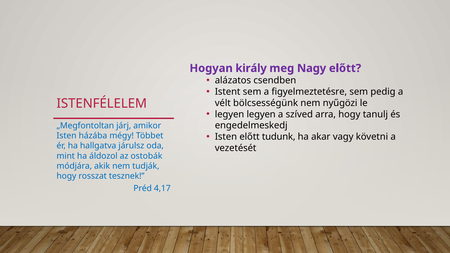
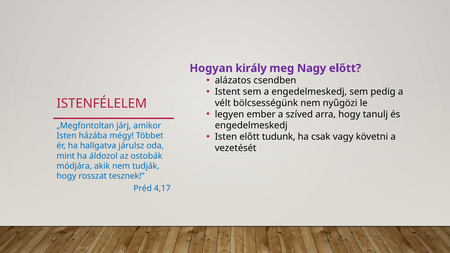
a figyelmeztetésre: figyelmeztetésre -> engedelmeskedj
legyen legyen: legyen -> ember
akar: akar -> csak
